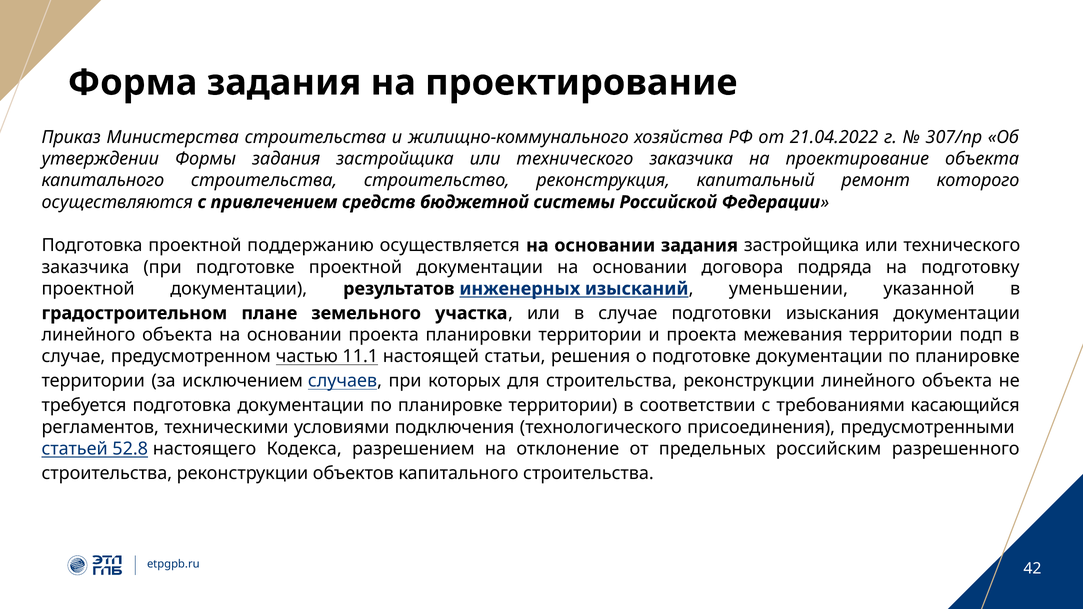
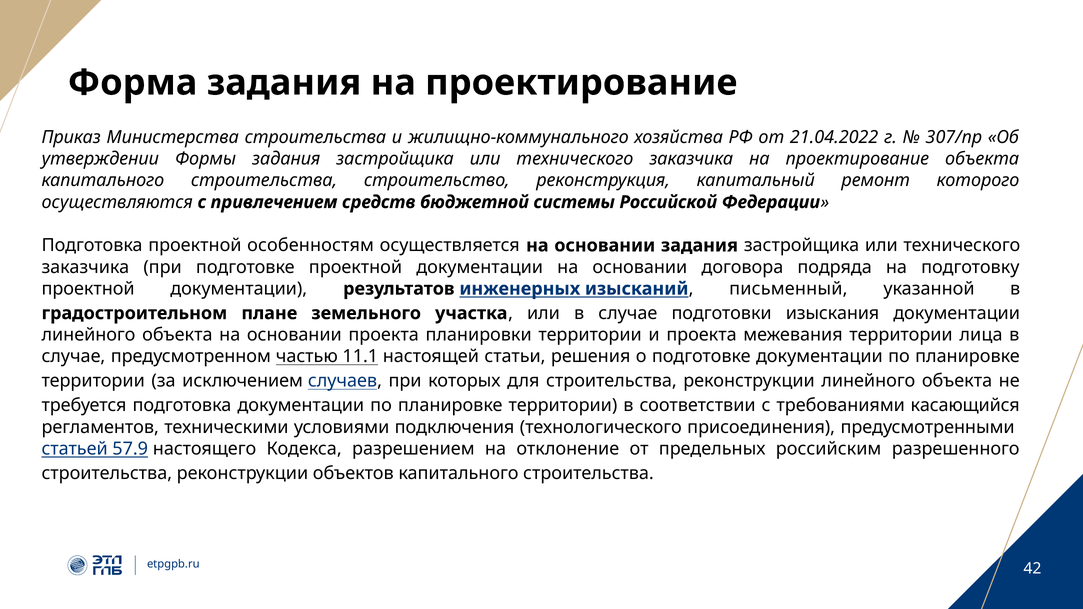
поддержанию: поддержанию -> особенностям
уменьшении: уменьшении -> письменный
подп: подп -> лица
52.8: 52.8 -> 57.9
